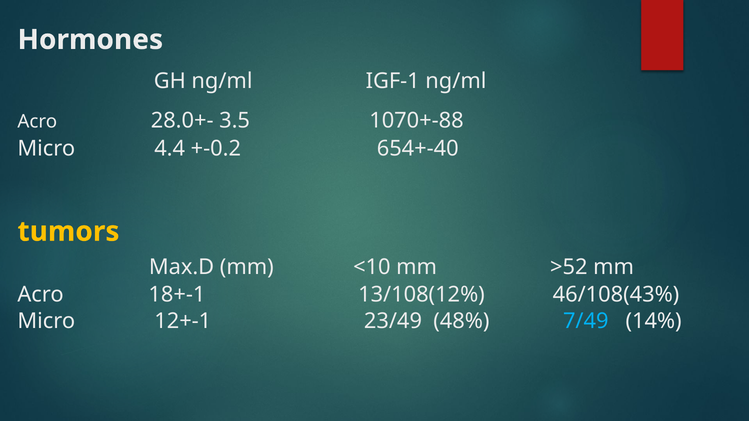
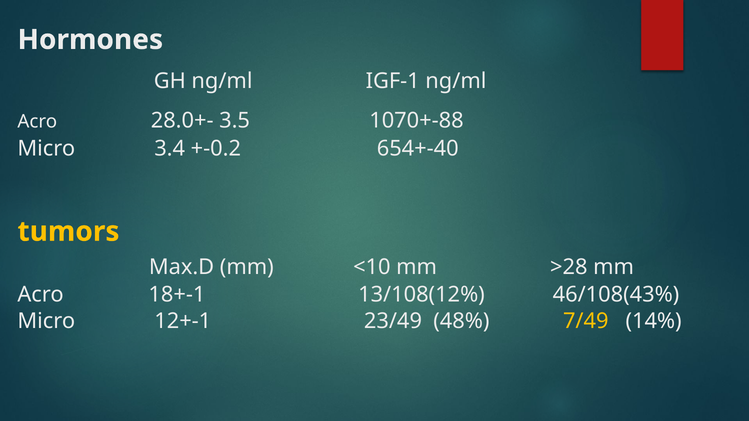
4.4: 4.4 -> 3.4
>52: >52 -> >28
7/49 colour: light blue -> yellow
